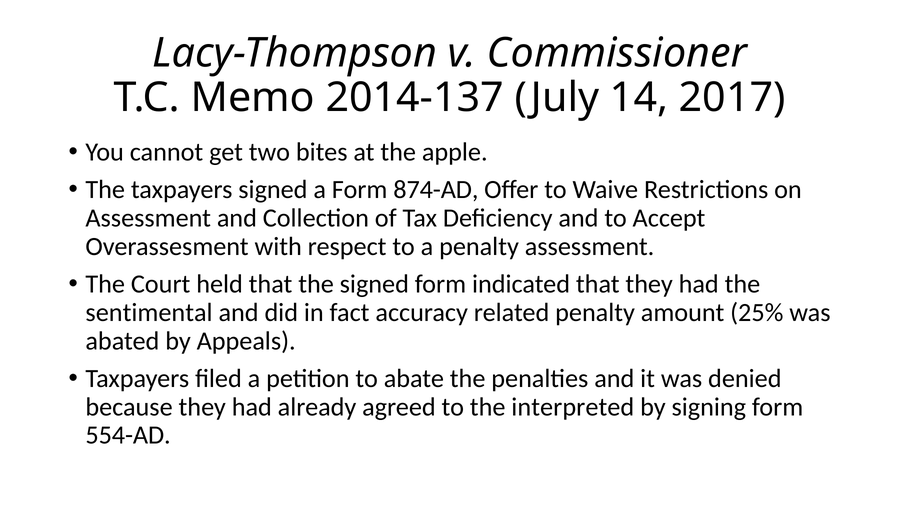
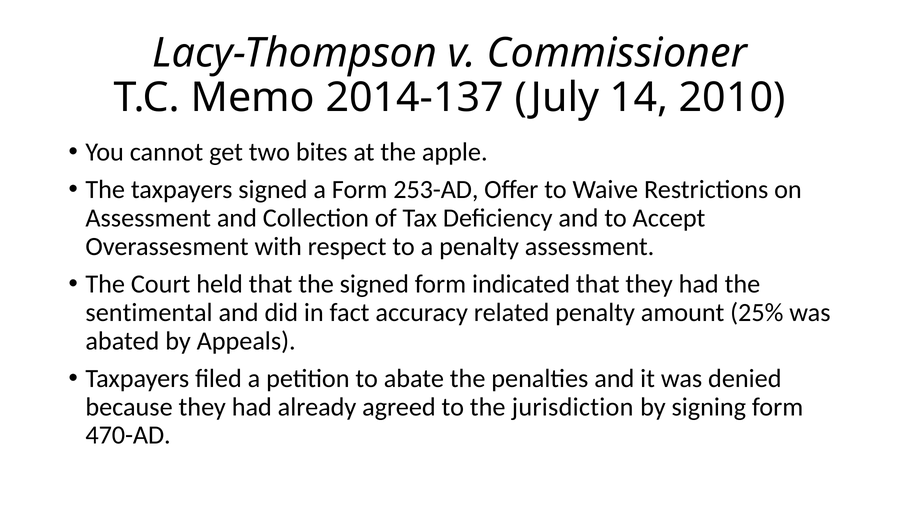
2017: 2017 -> 2010
874-AD: 874-AD -> 253-AD
interpreted: interpreted -> jurisdiction
554-AD: 554-AD -> 470-AD
